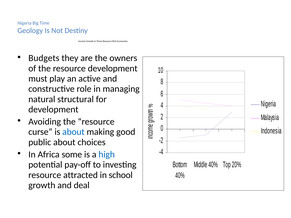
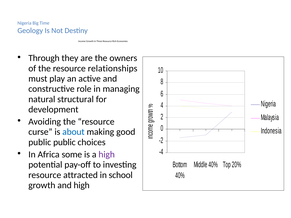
Budgets: Budgets -> Through
resource development: development -> relationships
public about: about -> public
high at (107, 155) colour: blue -> purple
and deal: deal -> high
